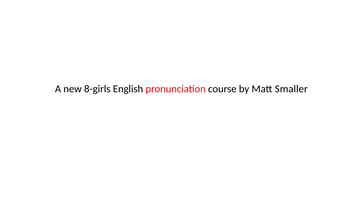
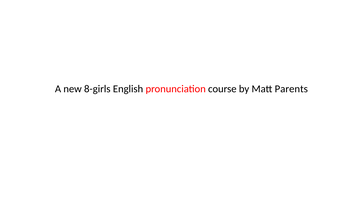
Smaller: Smaller -> Parents
